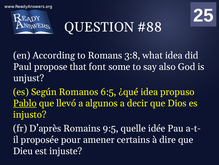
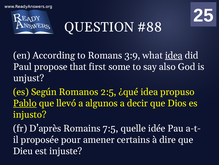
3:8: 3:8 -> 3:9
idea at (174, 55) underline: none -> present
font: font -> first
6:5: 6:5 -> 2:5
9:5: 9:5 -> 7:5
